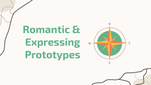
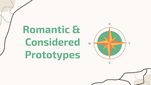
Expressing: Expressing -> Considered
